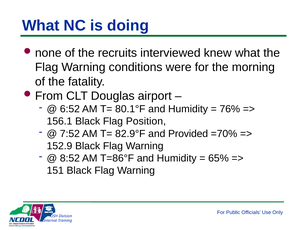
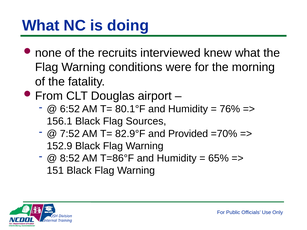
Position: Position -> Sources
